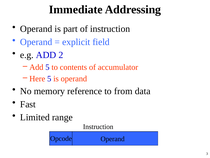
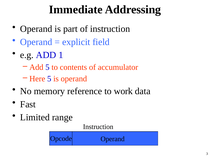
2: 2 -> 1
from: from -> work
